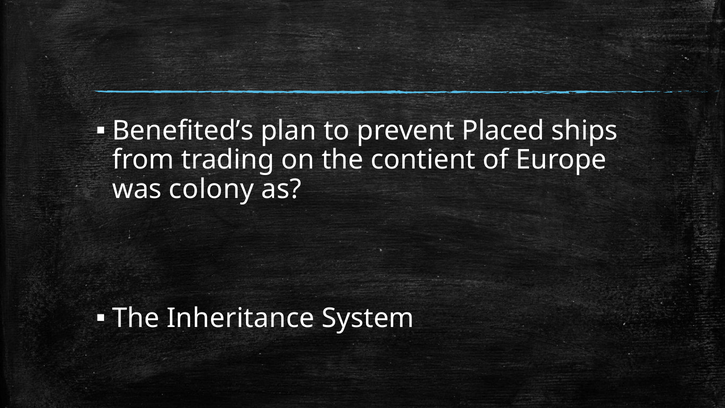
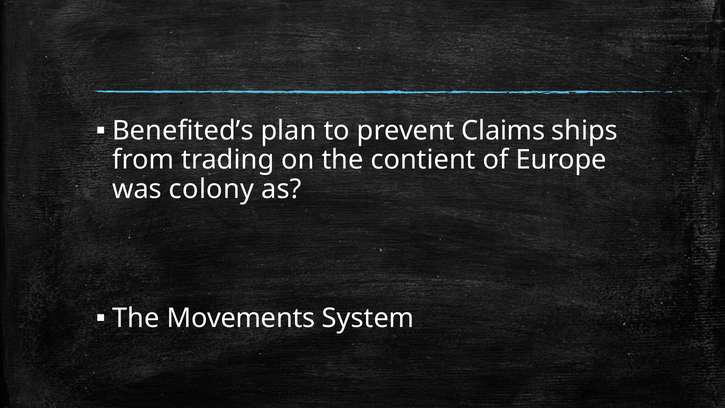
Placed: Placed -> Claims
Inheritance: Inheritance -> Movements
